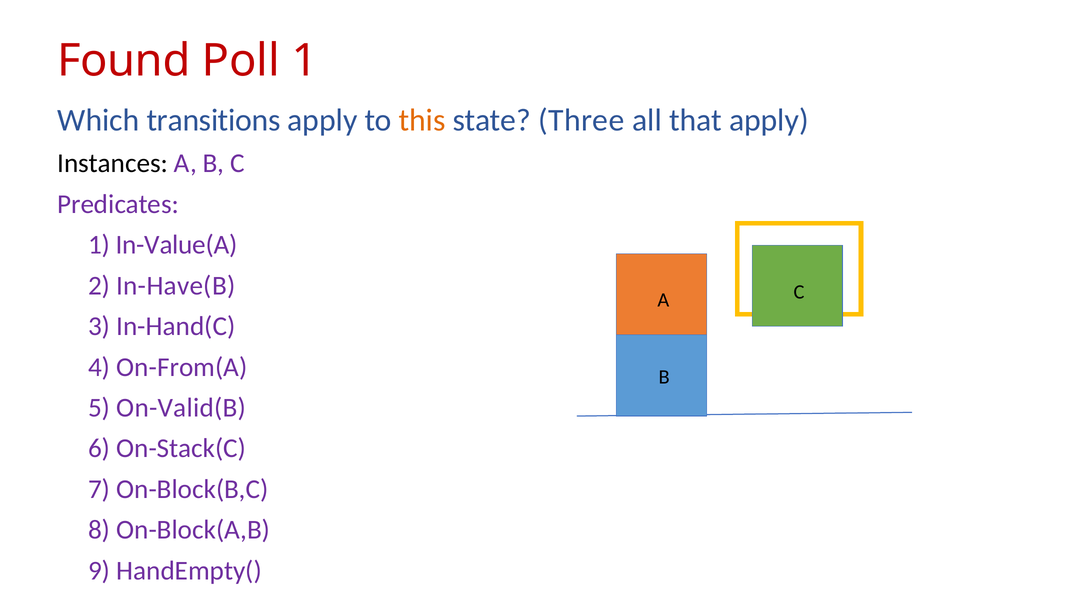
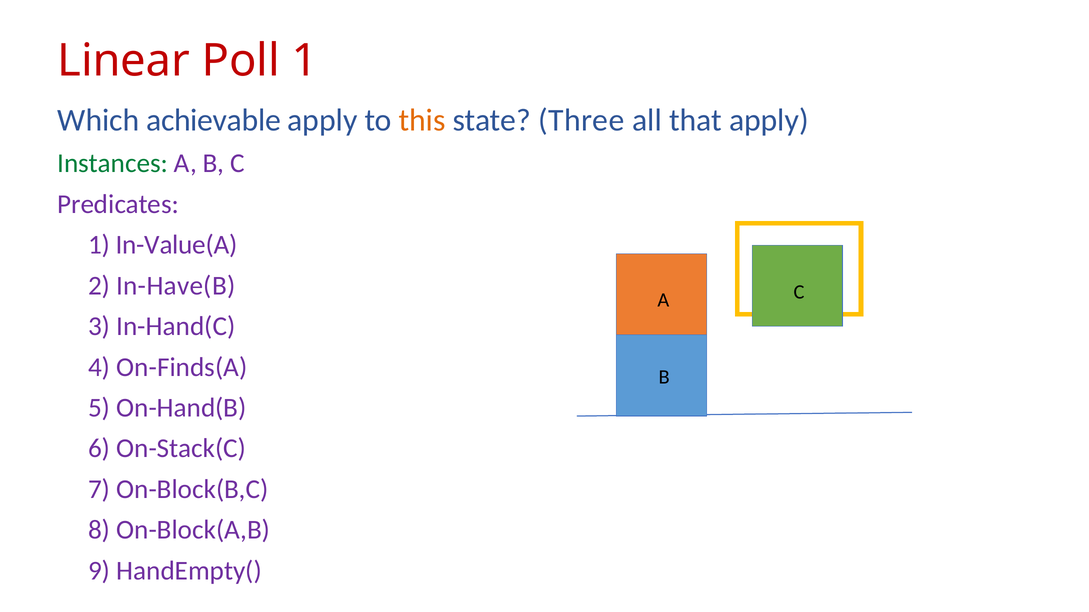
Found: Found -> Linear
transitions: transitions -> achievable
Instances colour: black -> green
On-From(A: On-From(A -> On-Finds(A
On-Valid(B: On-Valid(B -> On-Hand(B
